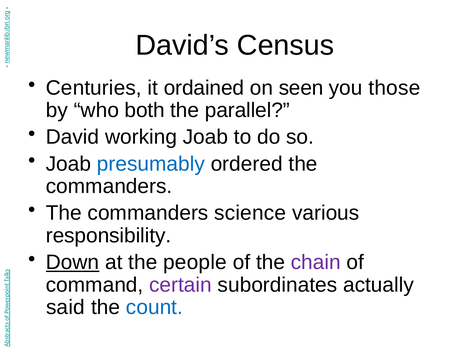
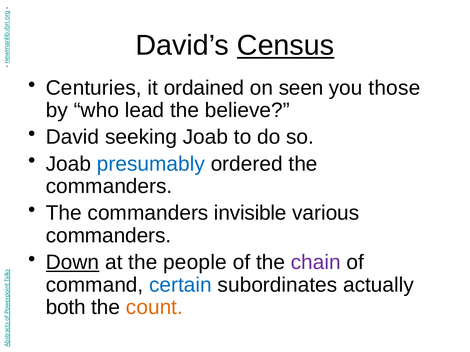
Census underline: none -> present
both: both -> lead
parallel: parallel -> believe
working: working -> seeking
science: science -> invisible
responsibility at (109, 236): responsibility -> commanders
certain colour: purple -> blue
said: said -> both
count colour: blue -> orange
